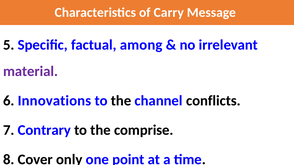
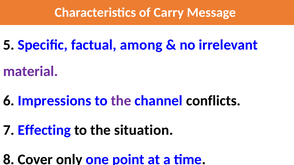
Innovations: Innovations -> Impressions
the at (121, 101) colour: black -> purple
Contrary: Contrary -> Effecting
comprise: comprise -> situation
